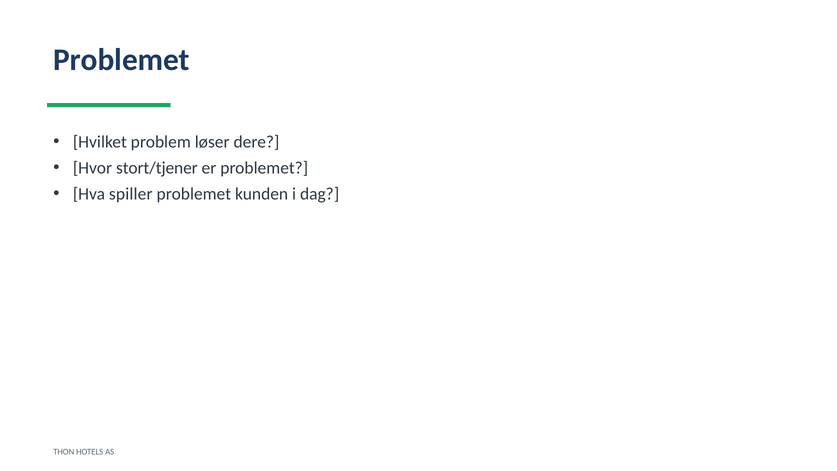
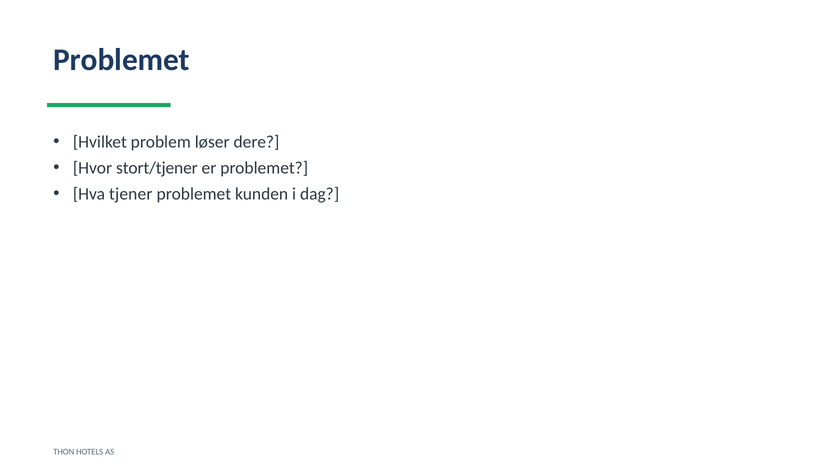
spiller: spiller -> tjener
